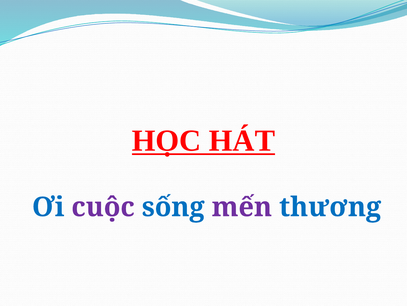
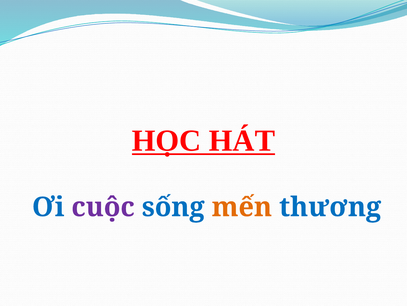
mến colour: purple -> orange
